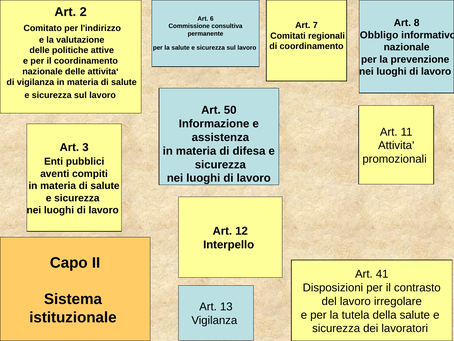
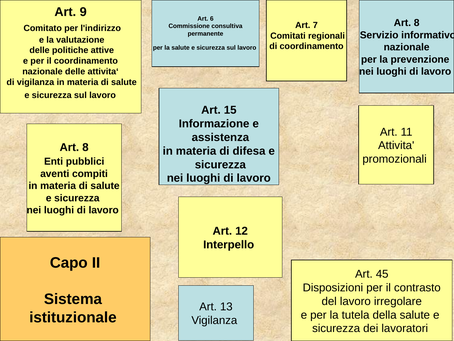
2: 2 -> 9
Obbligo: Obbligo -> Servizio
50: 50 -> 15
3 at (85, 147): 3 -> 8
41: 41 -> 45
